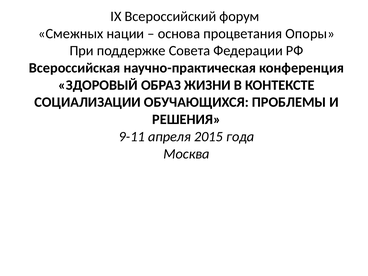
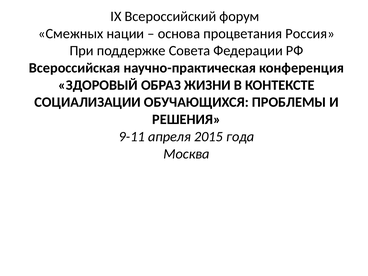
Опоры: Опоры -> Россия
